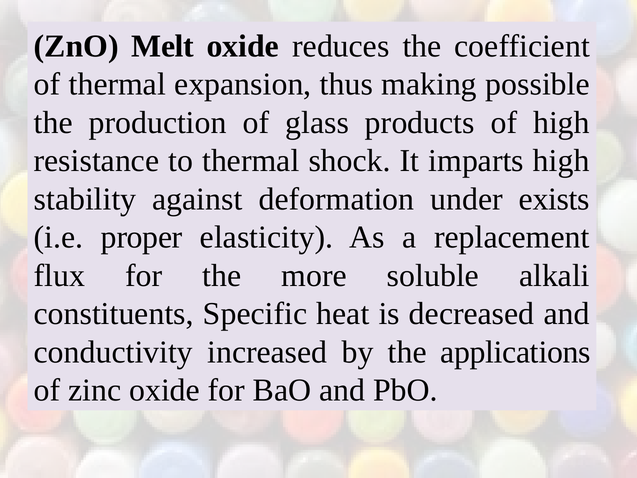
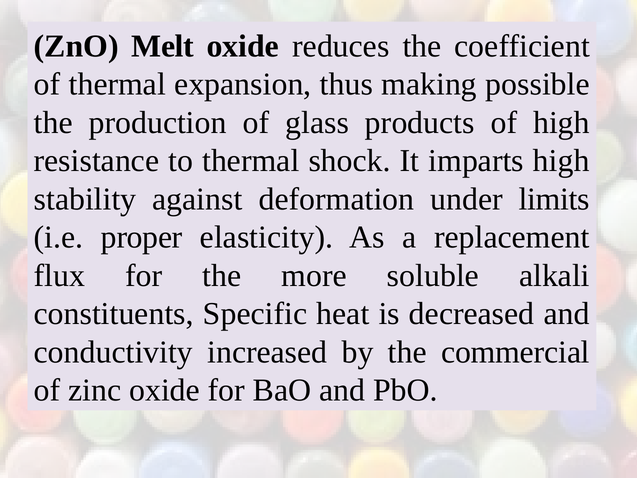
exists: exists -> limits
applications: applications -> commercial
